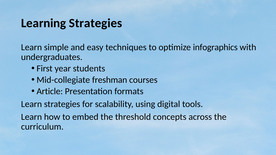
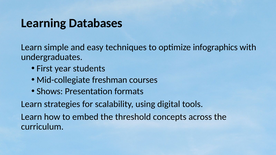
Learning Strategies: Strategies -> Databases
Article: Article -> Shows
